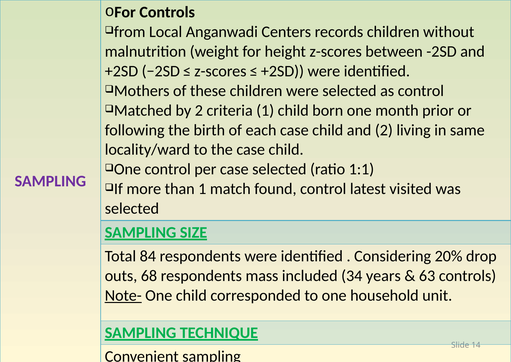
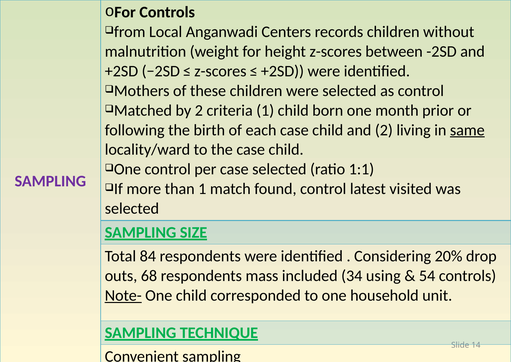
same underline: none -> present
years: years -> using
63: 63 -> 54
